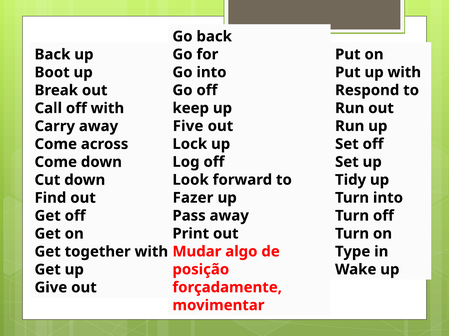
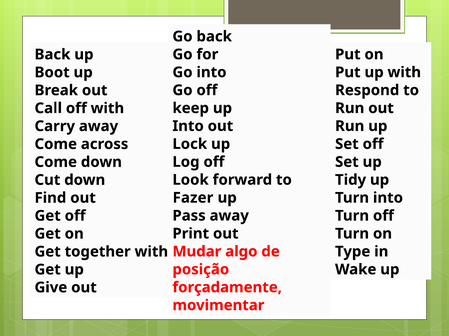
Five at (188, 126): Five -> Into
